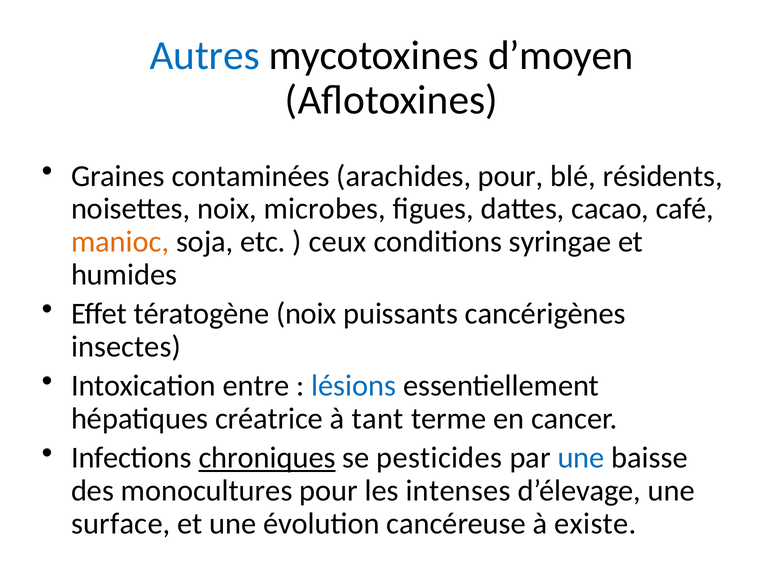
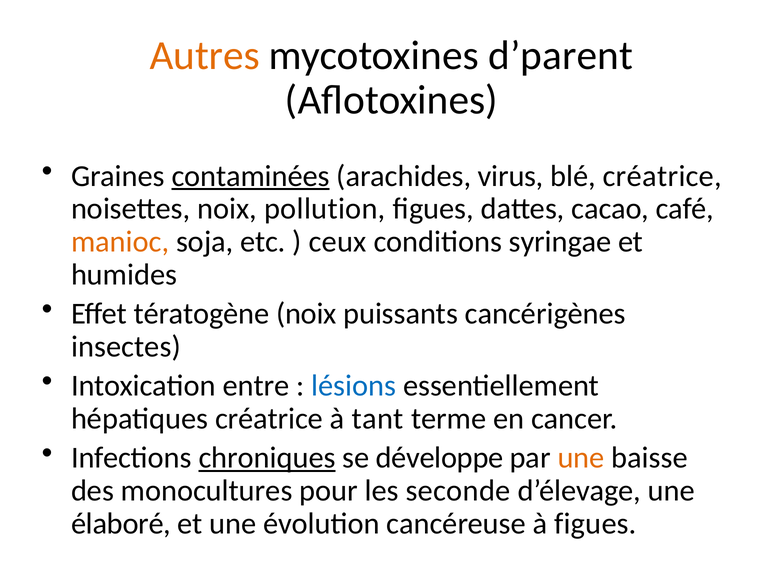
Autres colour: blue -> orange
d’moyen: d’moyen -> d’parent
contaminées underline: none -> present
arachides pour: pour -> virus
blé résidents: résidents -> créatrice
microbes: microbes -> pollution
pesticides: pesticides -> développe
une at (581, 458) colour: blue -> orange
intenses: intenses -> seconde
surface: surface -> élaboré
à existe: existe -> figues
